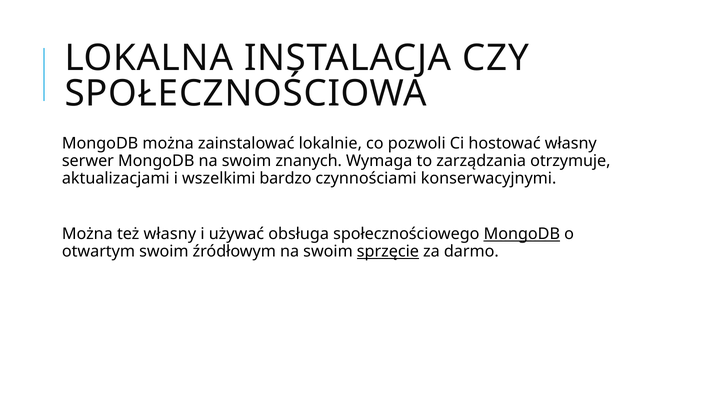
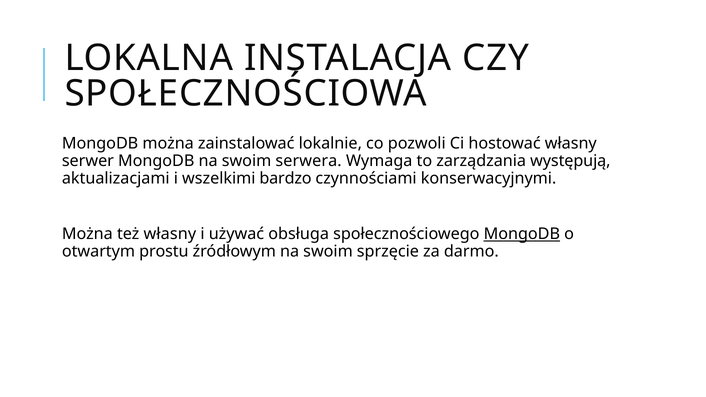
znanych: znanych -> serwera
otrzymuje: otrzymuje -> występują
otwartym swoim: swoim -> prostu
sprzęcie underline: present -> none
